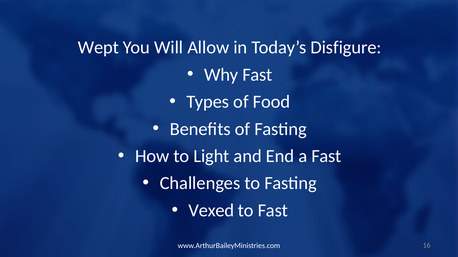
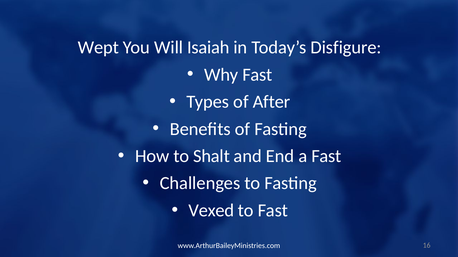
Allow: Allow -> Isaiah
Food: Food -> After
Light: Light -> Shalt
